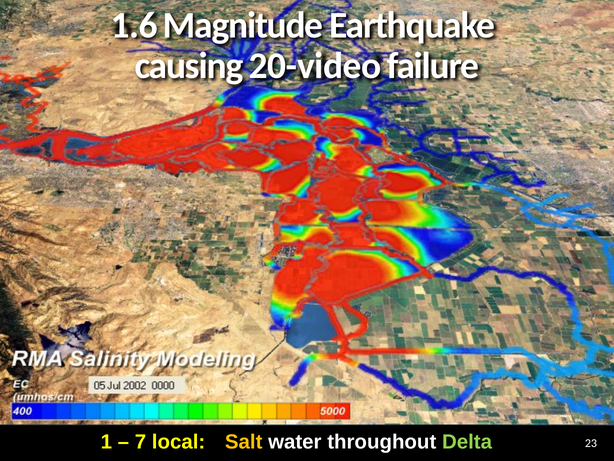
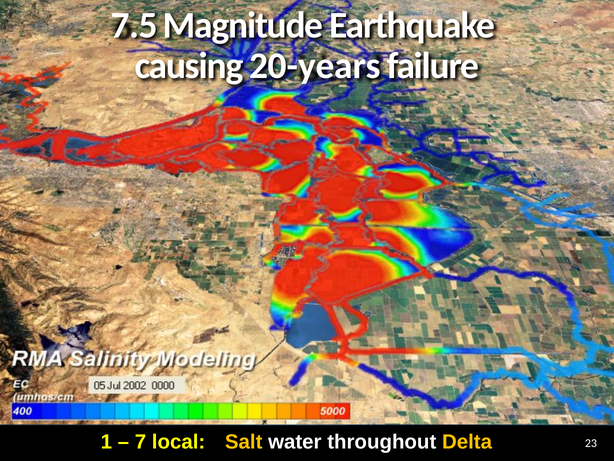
1.6: 1.6 -> 7.5
20-video: 20-video -> 20-years
Delta colour: light green -> yellow
